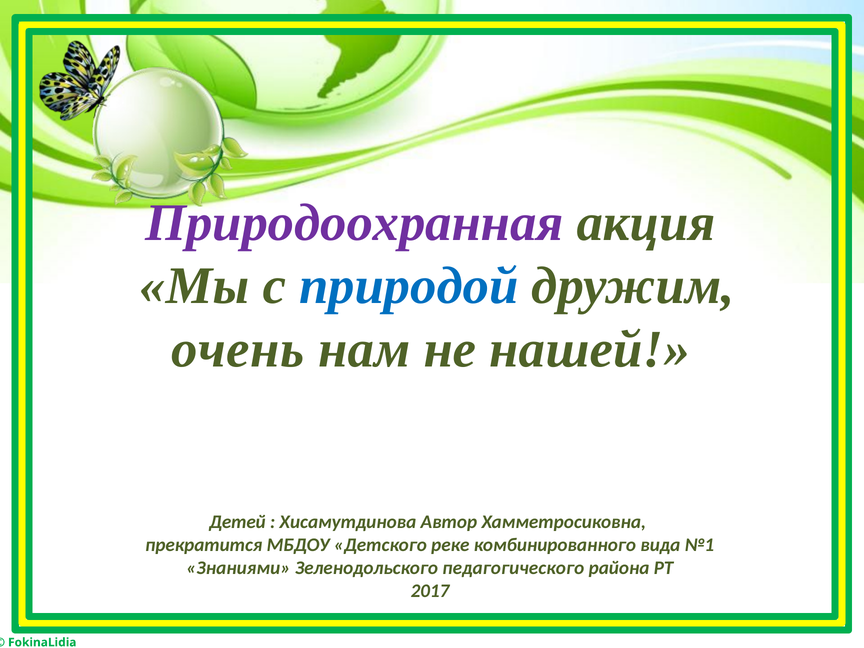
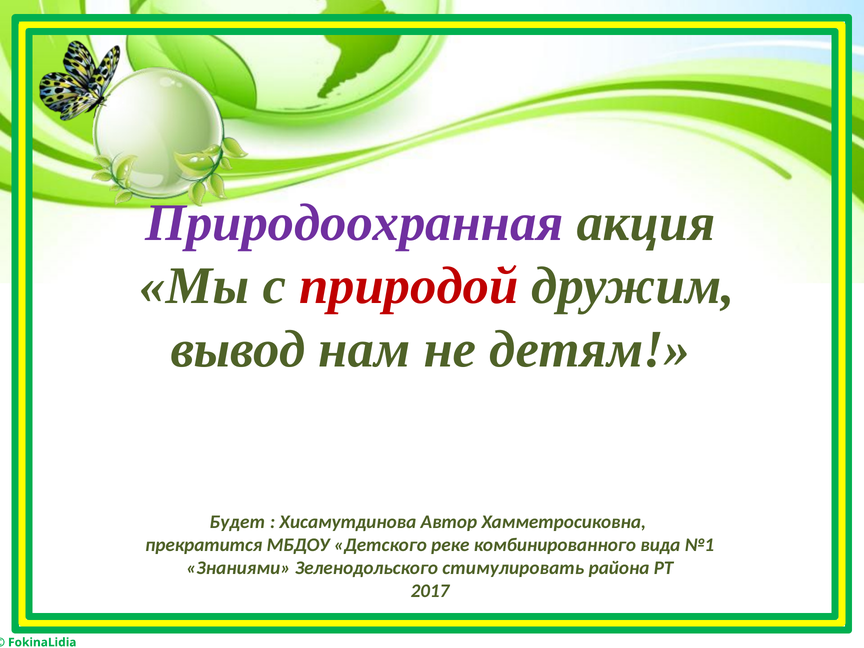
природой colour: blue -> red
очень: очень -> вывод
нашей: нашей -> детям
Детей: Детей -> Будет
педагогического: педагогического -> стимулировать
